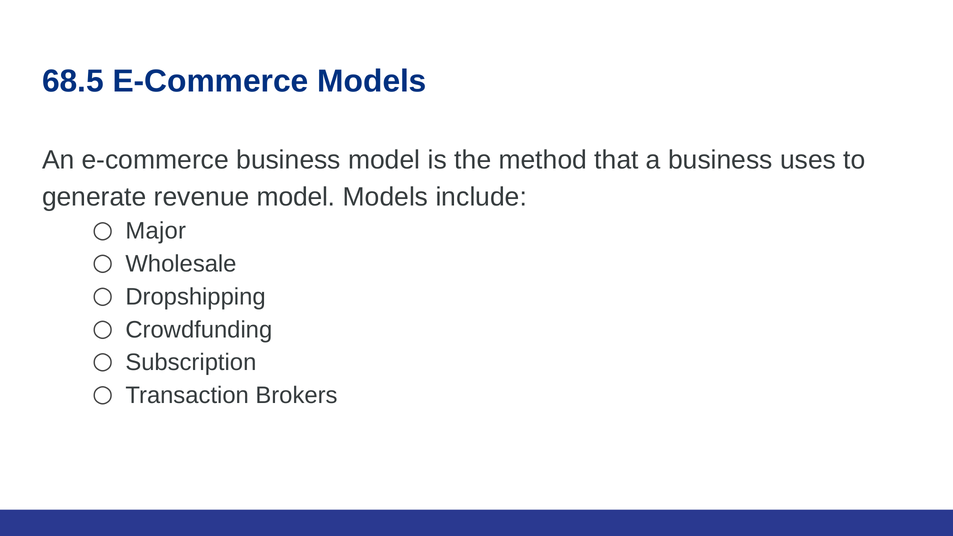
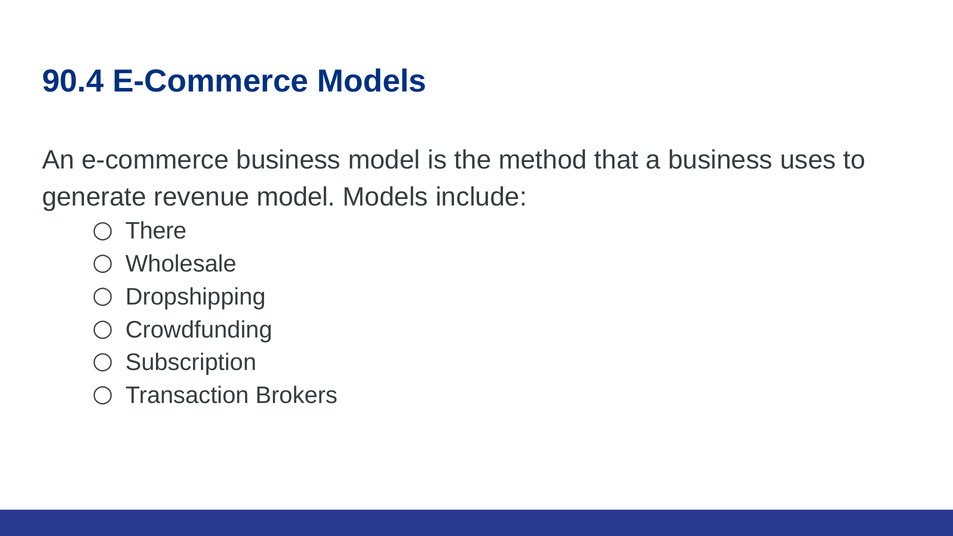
68.5: 68.5 -> 90.4
Major: Major -> There
